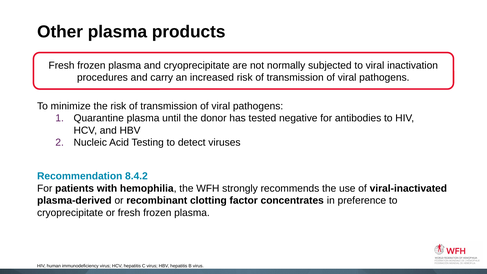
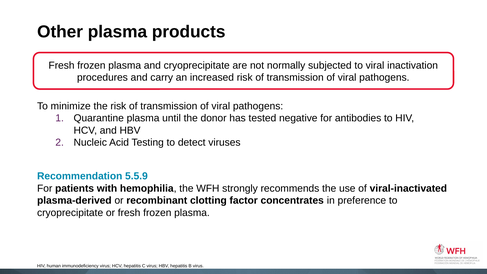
8.4.2: 8.4.2 -> 5.5.9
